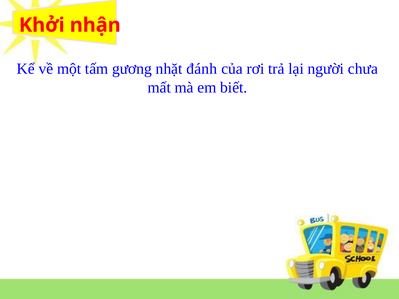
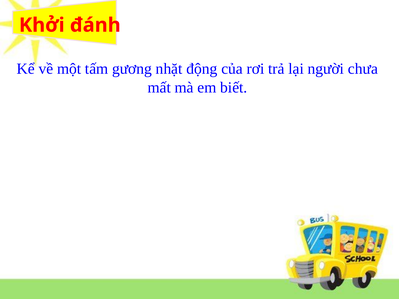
nhận: nhận -> đánh
đánh: đánh -> động
